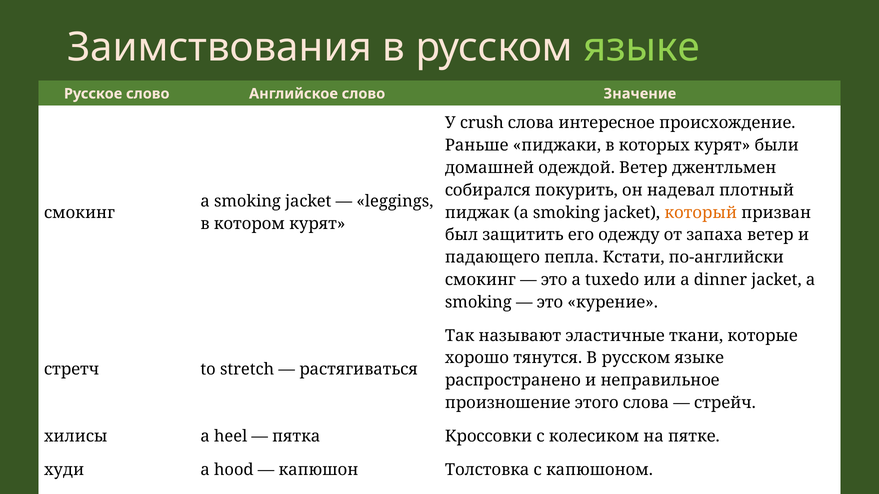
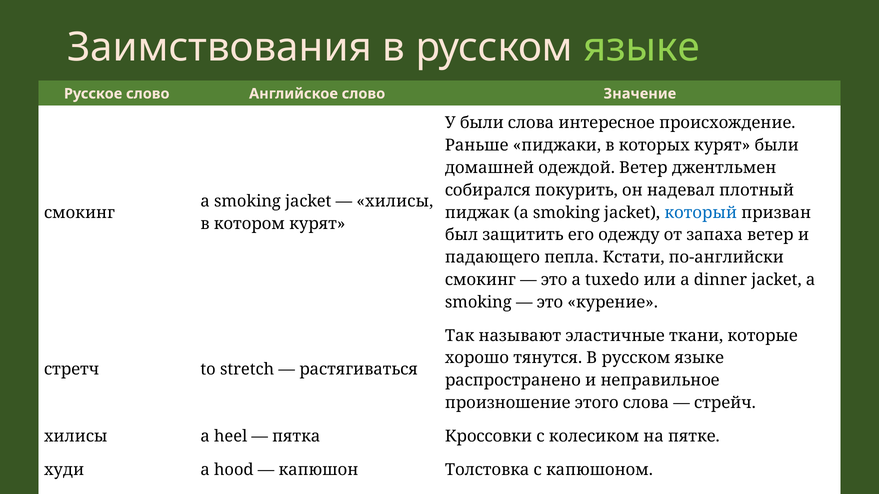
У crush: crush -> были
leggings at (395, 202): leggings -> хилисы
который colour: orange -> blue
